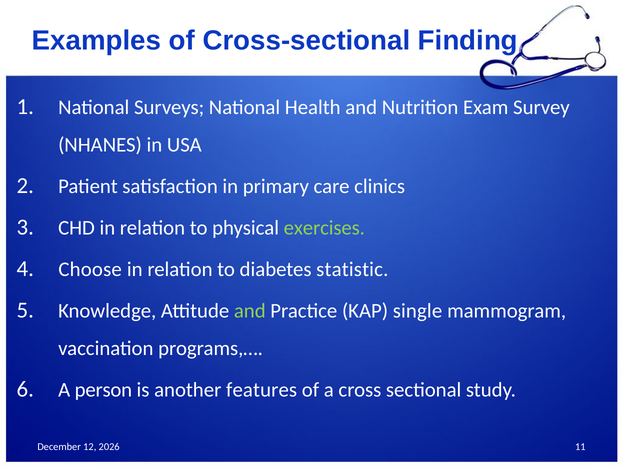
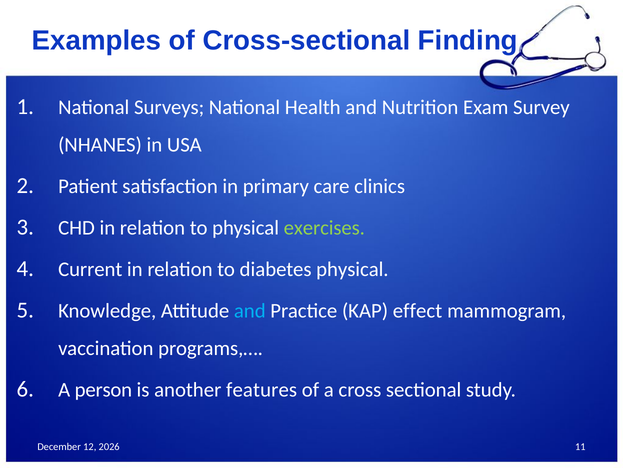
Choose: Choose -> Current
diabetes statistic: statistic -> physical
and at (250, 311) colour: light green -> light blue
single: single -> effect
